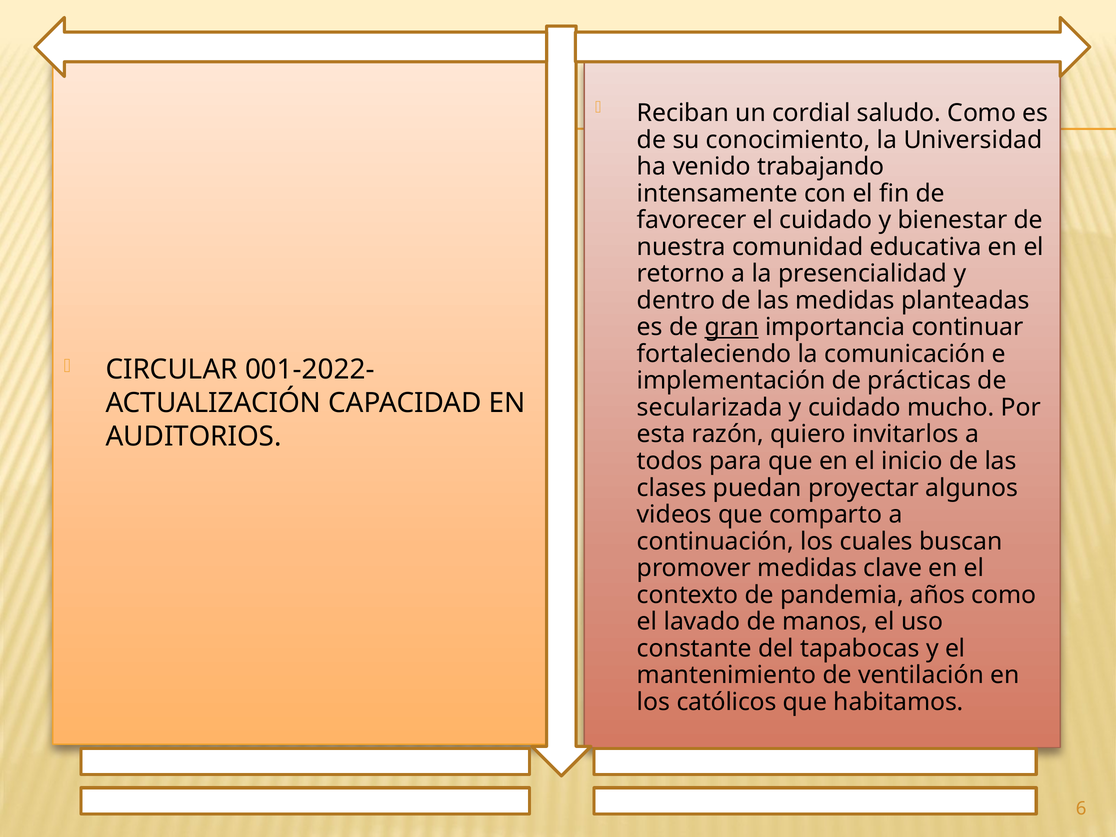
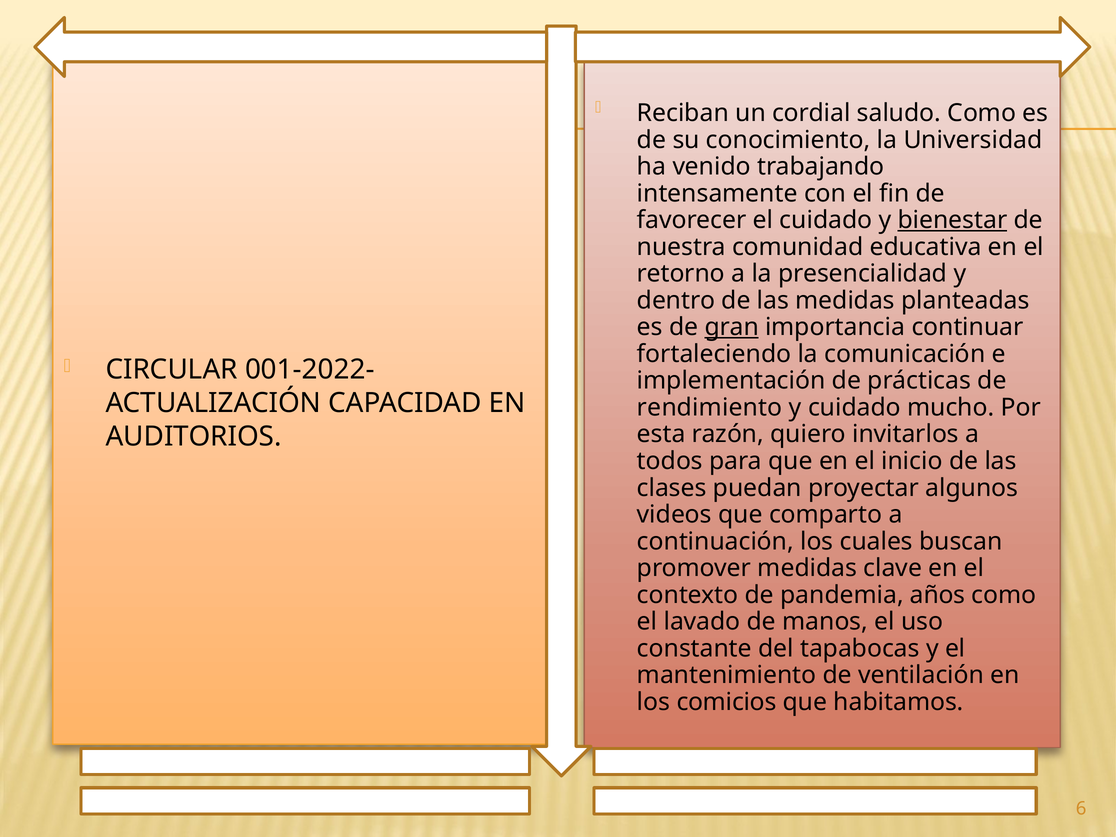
bienestar underline: none -> present
secularizada: secularizada -> rendimiento
católicos: católicos -> comicios
